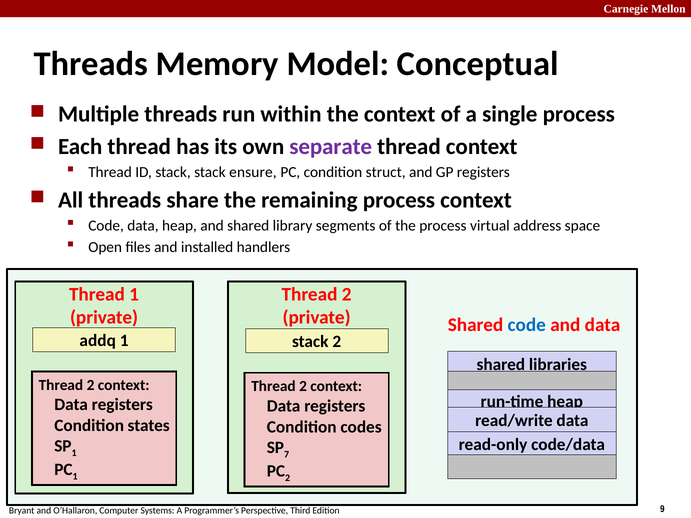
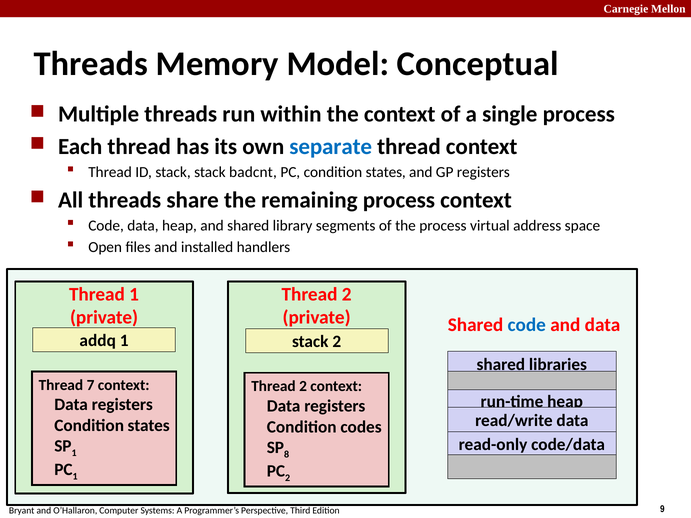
separate colour: purple -> blue
ensure: ensure -> badcnt
PC condition struct: struct -> states
2 at (91, 385): 2 -> 7
7: 7 -> 8
